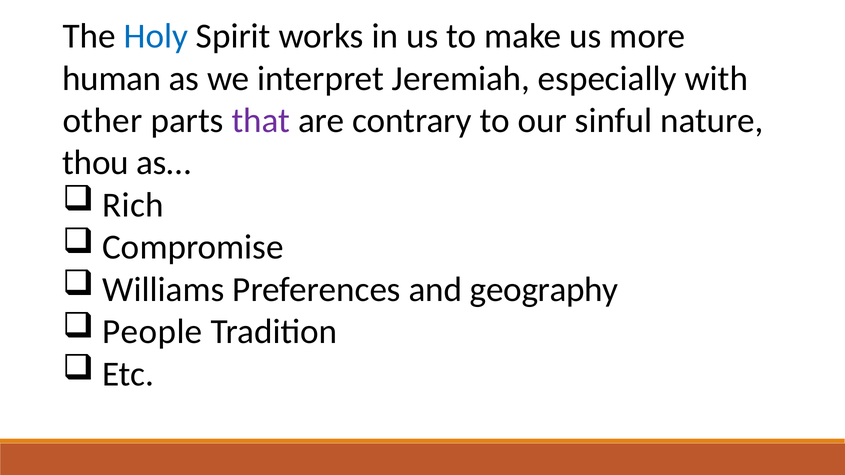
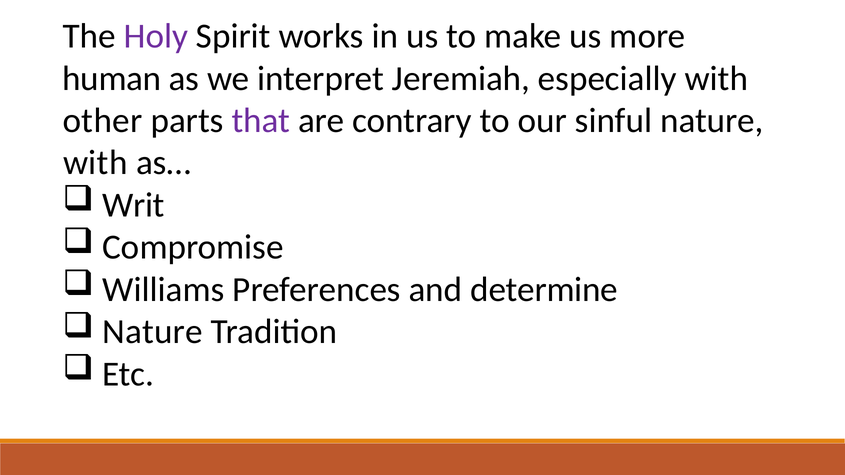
Holy colour: blue -> purple
thou at (96, 163): thou -> with
Rich: Rich -> Writ
geography: geography -> determine
People at (152, 332): People -> Nature
